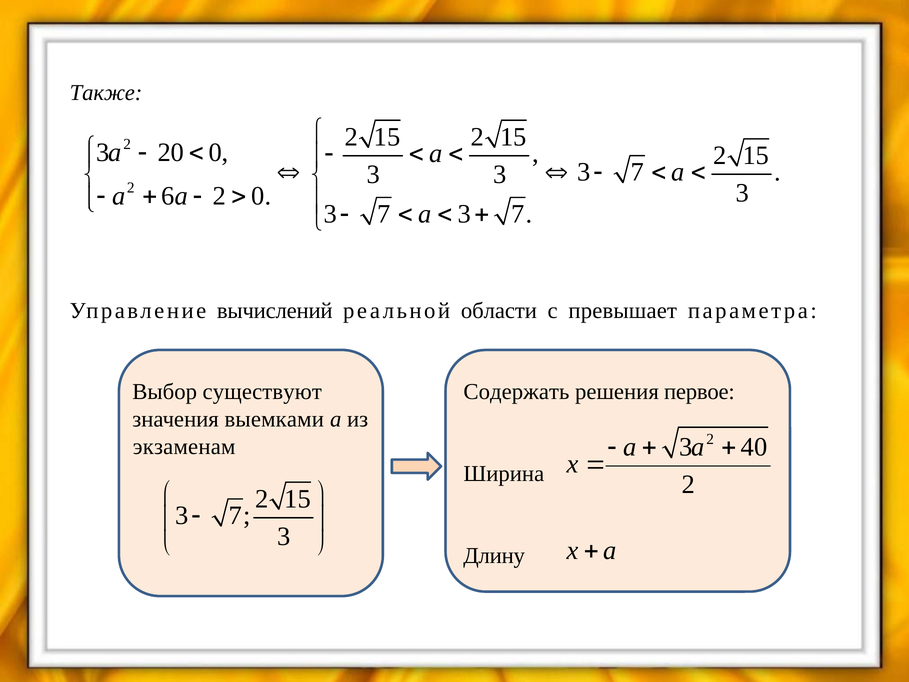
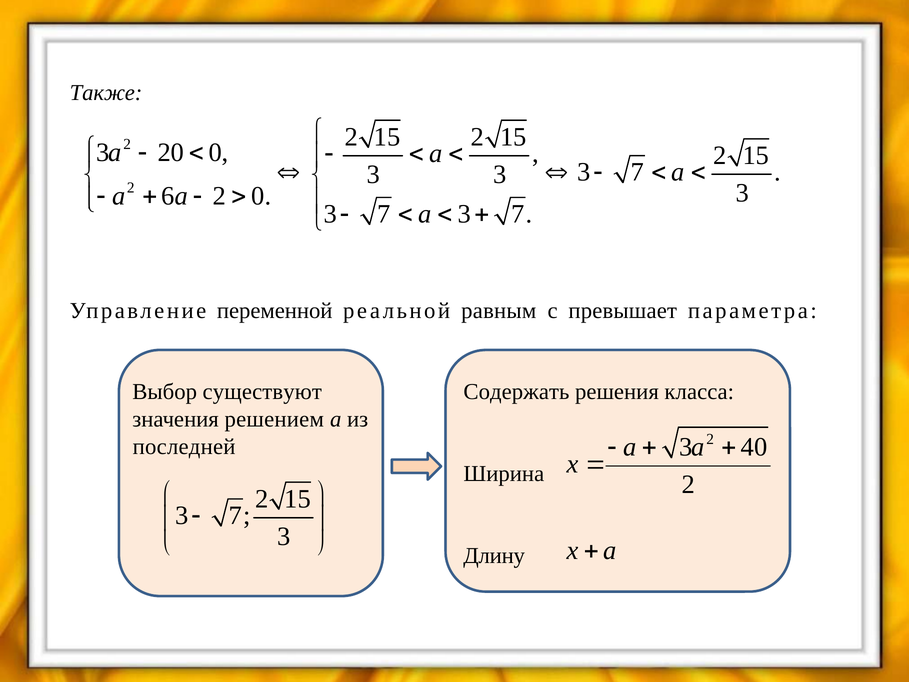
вычислений: вычислений -> переменной
области: области -> равным
первое: первое -> класса
выемками: выемками -> решением
экзаменам: экзаменам -> последней
